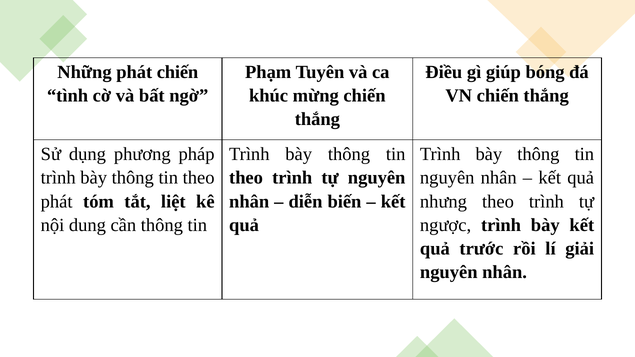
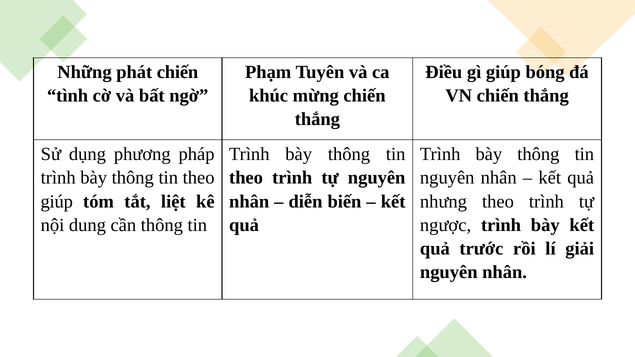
phát at (57, 202): phát -> giúp
